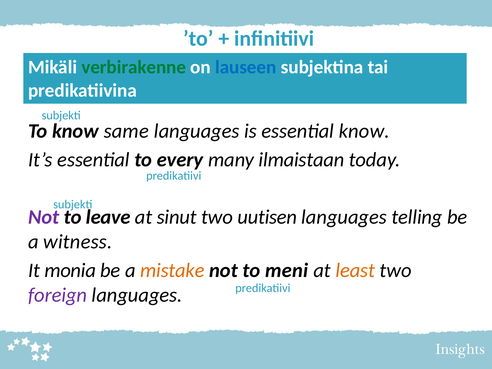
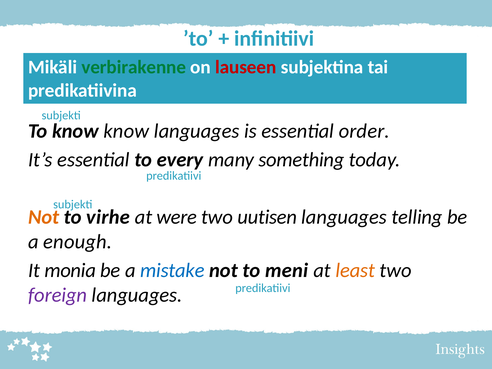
lauseen colour: blue -> red
know same: same -> know
essential know: know -> order
ilmaistaan: ilmaistaan -> something
Not at (44, 217) colour: purple -> orange
leave: leave -> virhe
sinut: sinut -> were
witness: witness -> enough
mistake colour: orange -> blue
